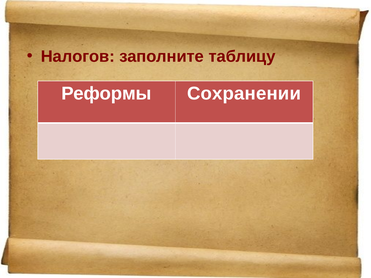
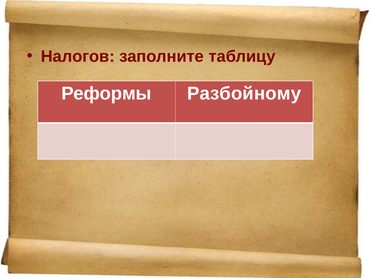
Сохранении: Сохранении -> Разбойному
